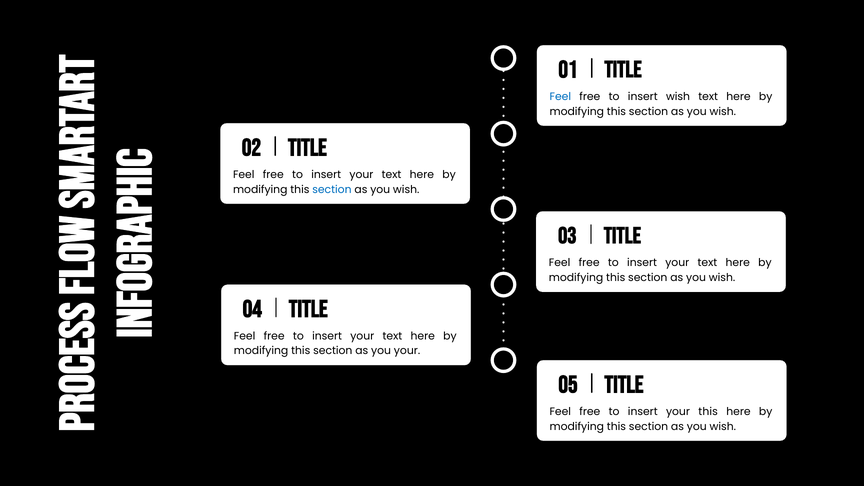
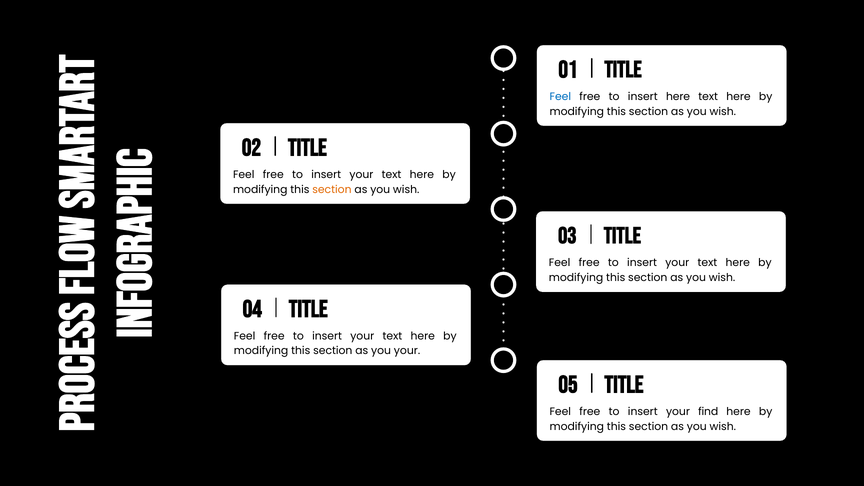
insert wish: wish -> here
section at (332, 190) colour: blue -> orange
your this: this -> find
